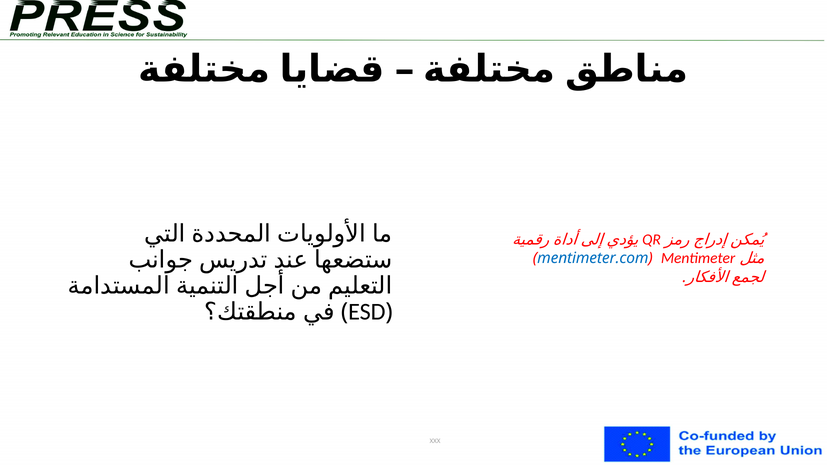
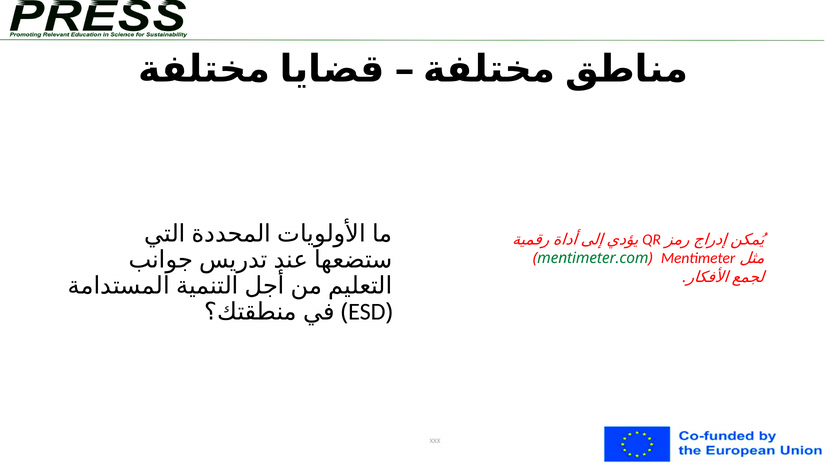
mentimeter.com colour: blue -> green
